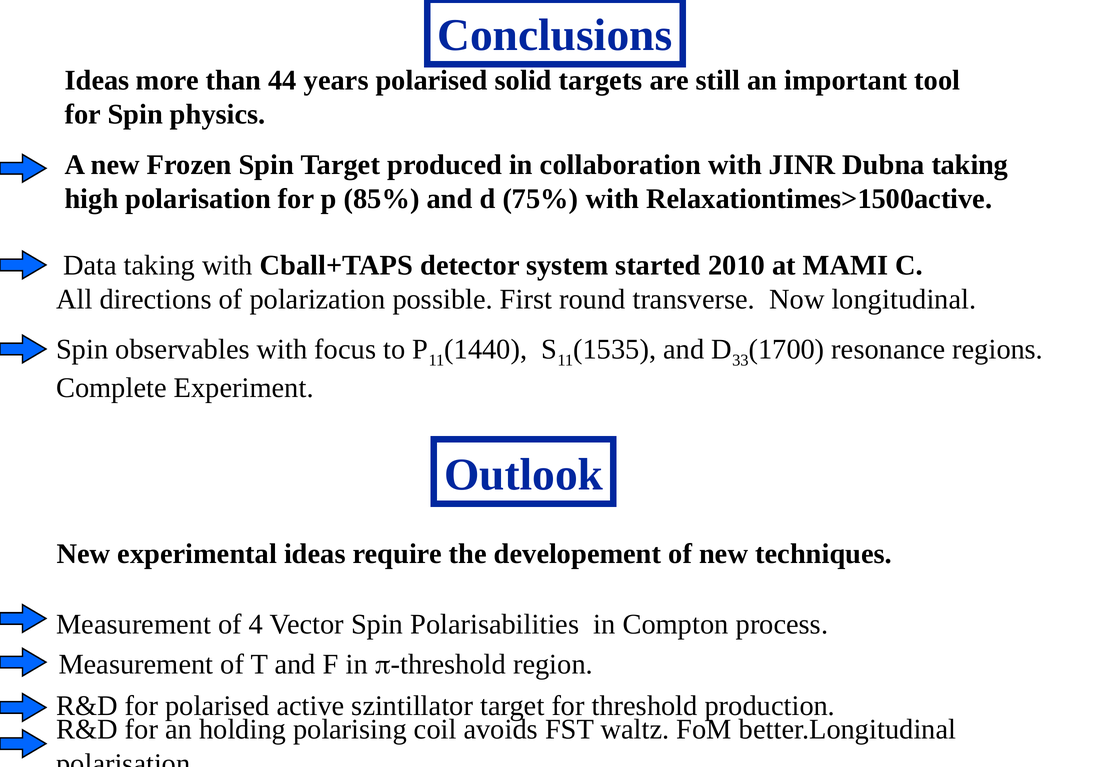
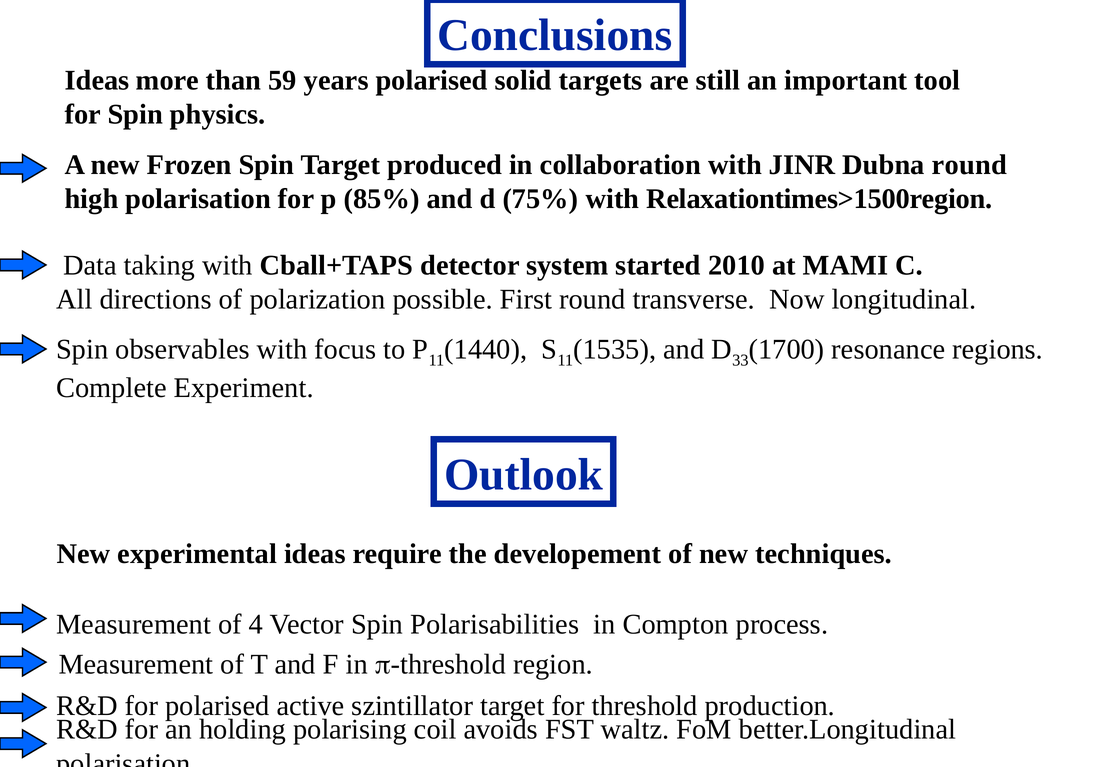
44: 44 -> 59
Dubna taking: taking -> round
Relaxationtimes>1500active: Relaxationtimes>1500active -> Relaxationtimes>1500region
